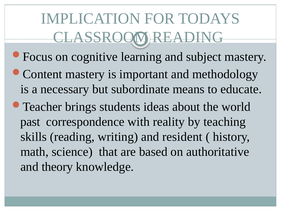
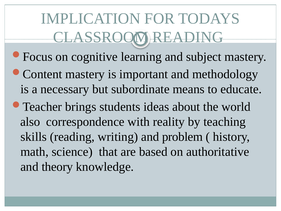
past: past -> also
resident: resident -> problem
